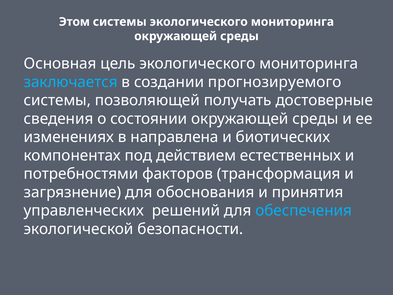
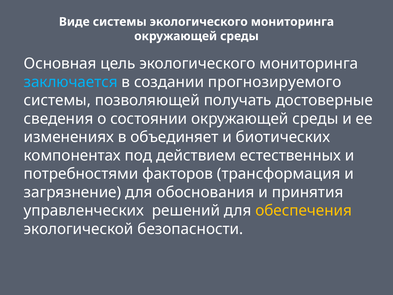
Этом: Этом -> Виде
направлена: направлена -> объединяет
обеспечения colour: light blue -> yellow
